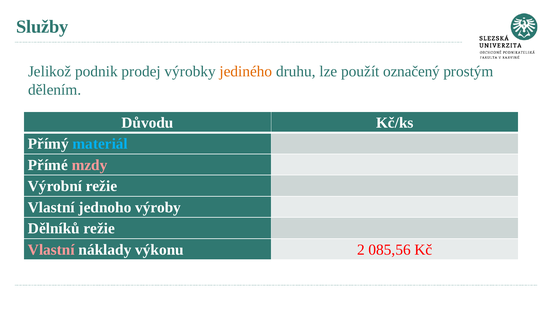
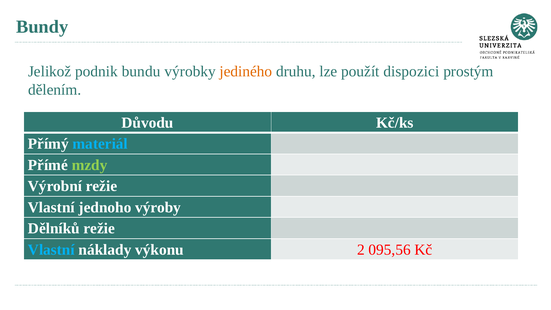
Služby: Služby -> Bundy
prodej: prodej -> bundu
označený: označený -> dispozici
mzdy colour: pink -> light green
Vlastní at (51, 250) colour: pink -> light blue
085,56: 085,56 -> 095,56
